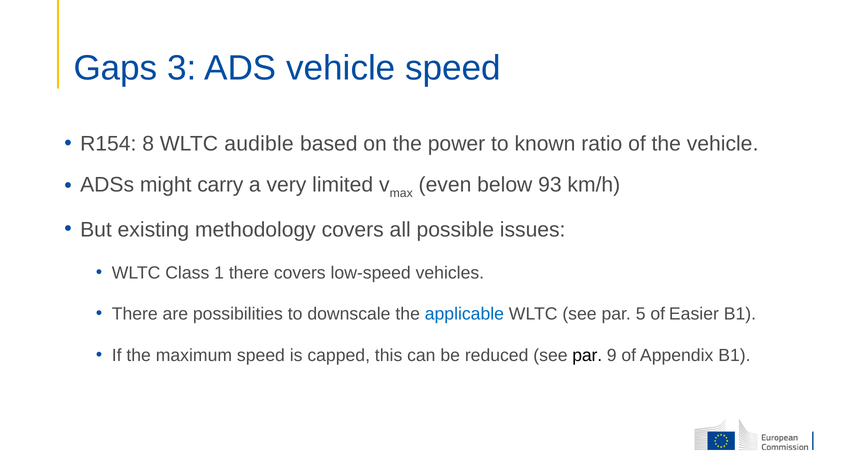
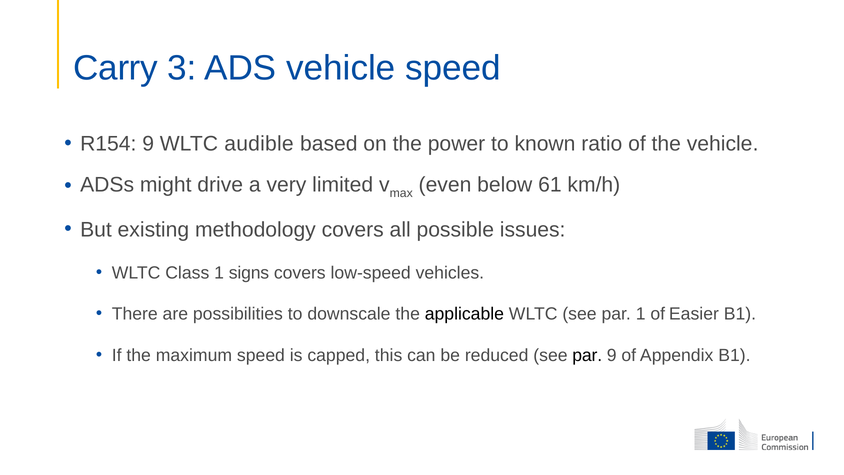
Gaps: Gaps -> Carry
R154 8: 8 -> 9
carry: carry -> drive
93: 93 -> 61
1 there: there -> signs
applicable colour: blue -> black
par 5: 5 -> 1
